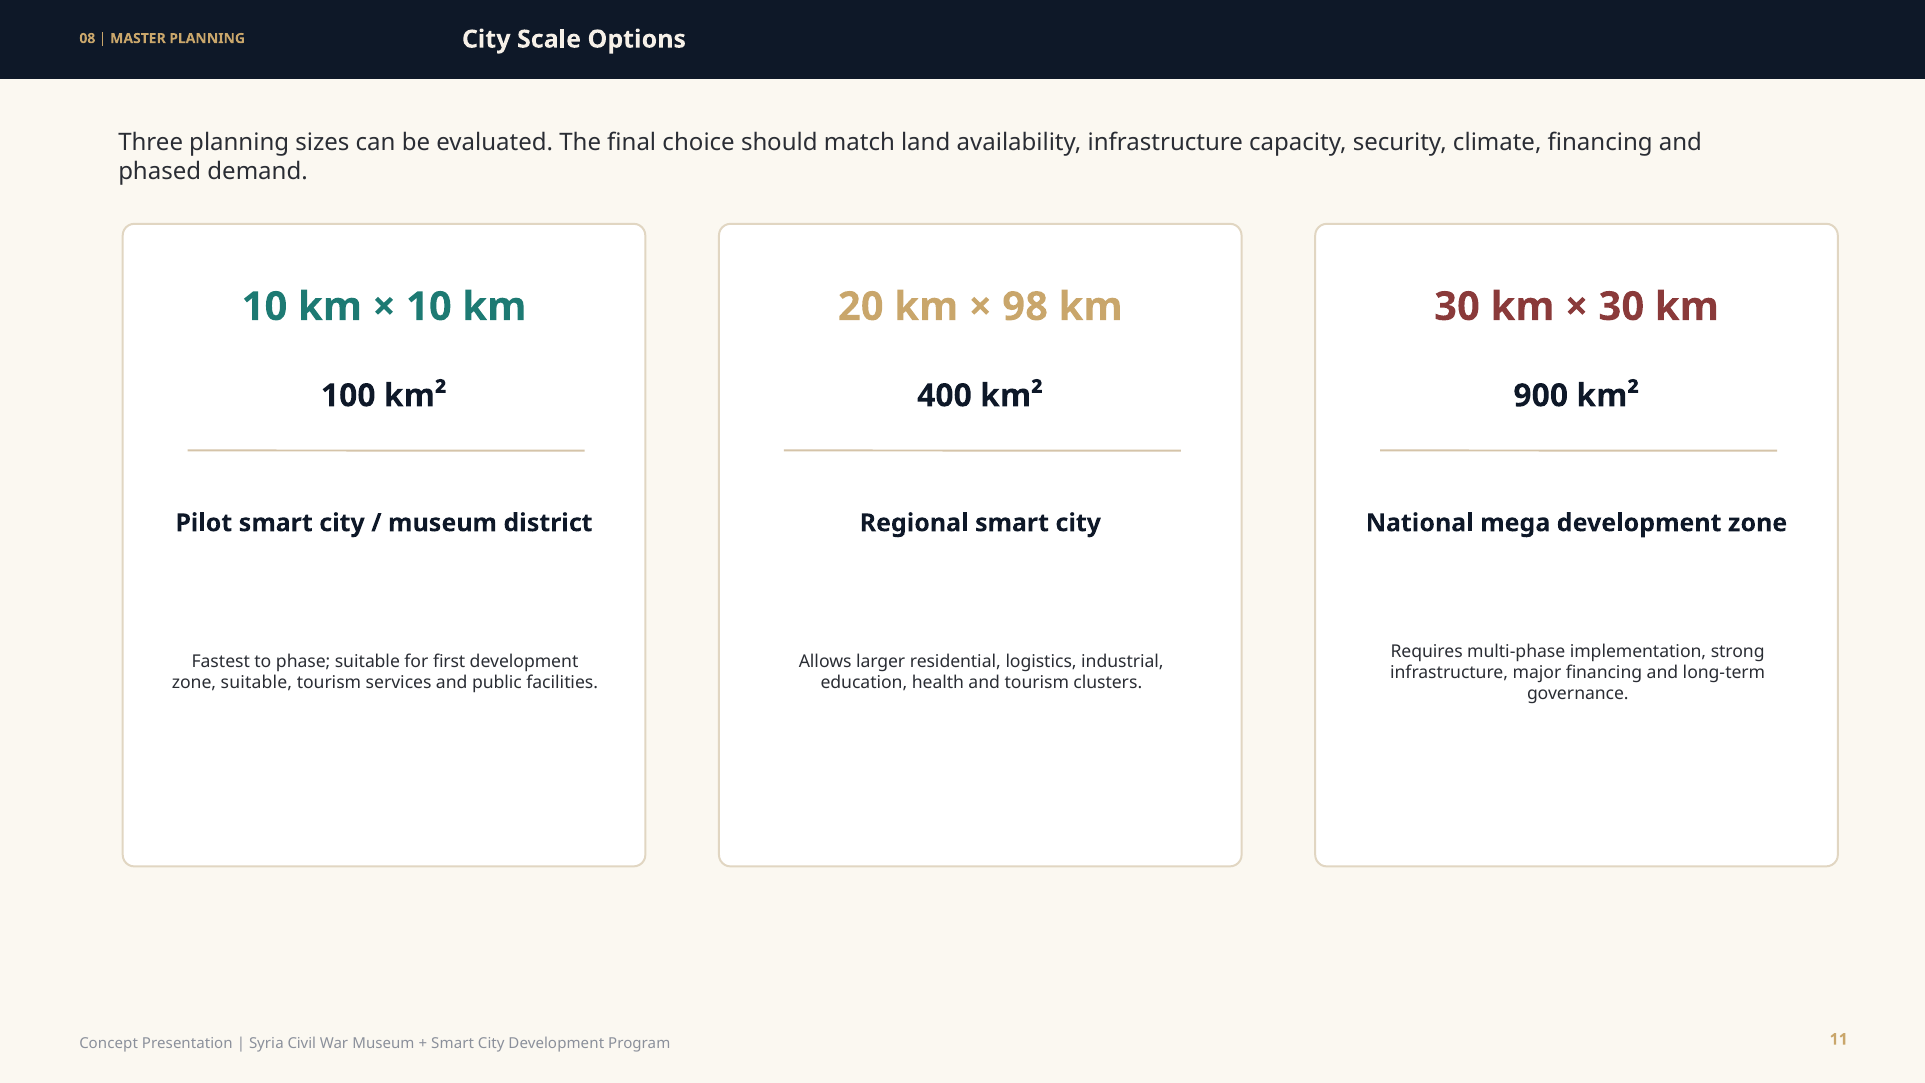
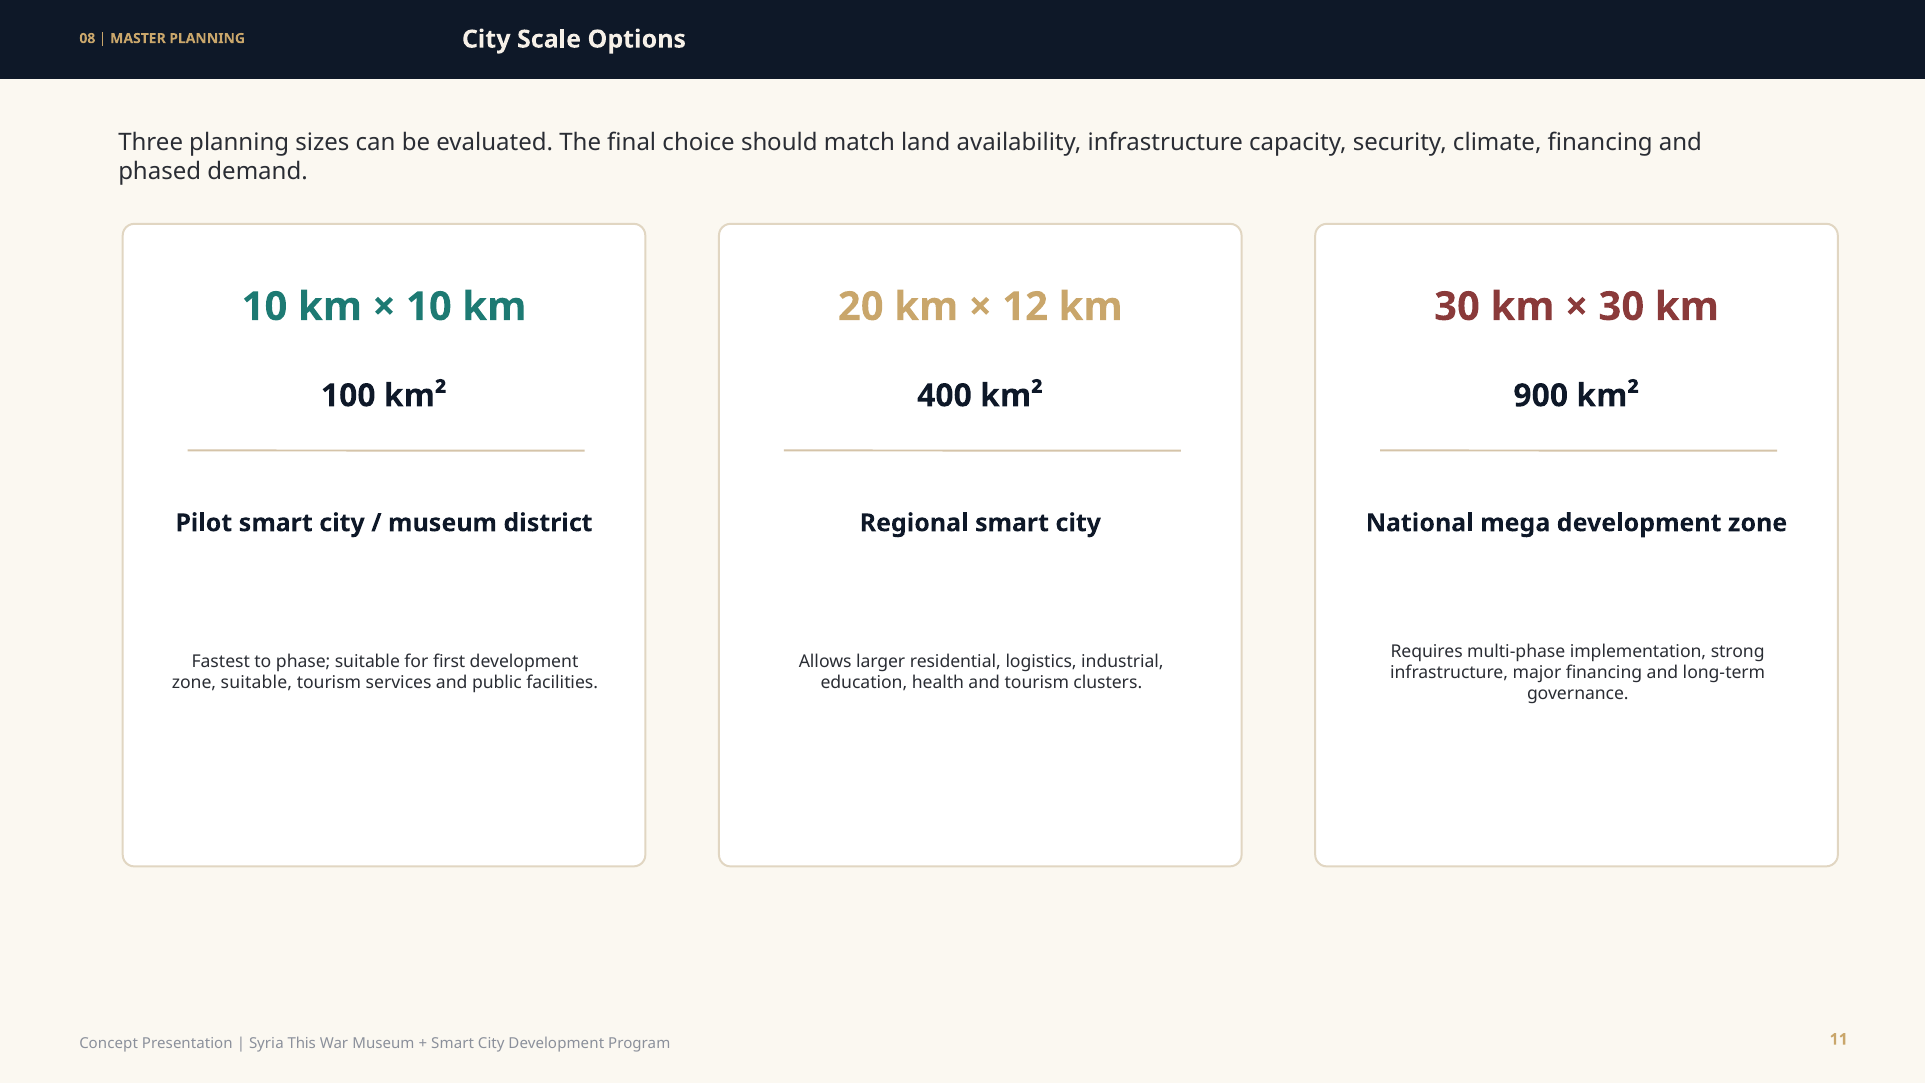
98: 98 -> 12
Civil: Civil -> This
